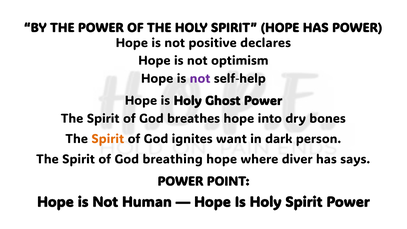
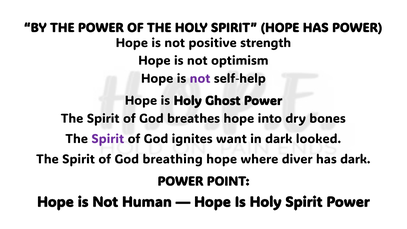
declares: declares -> strength
Spirit at (108, 139) colour: orange -> purple
person: person -> looked
has says: says -> dark
